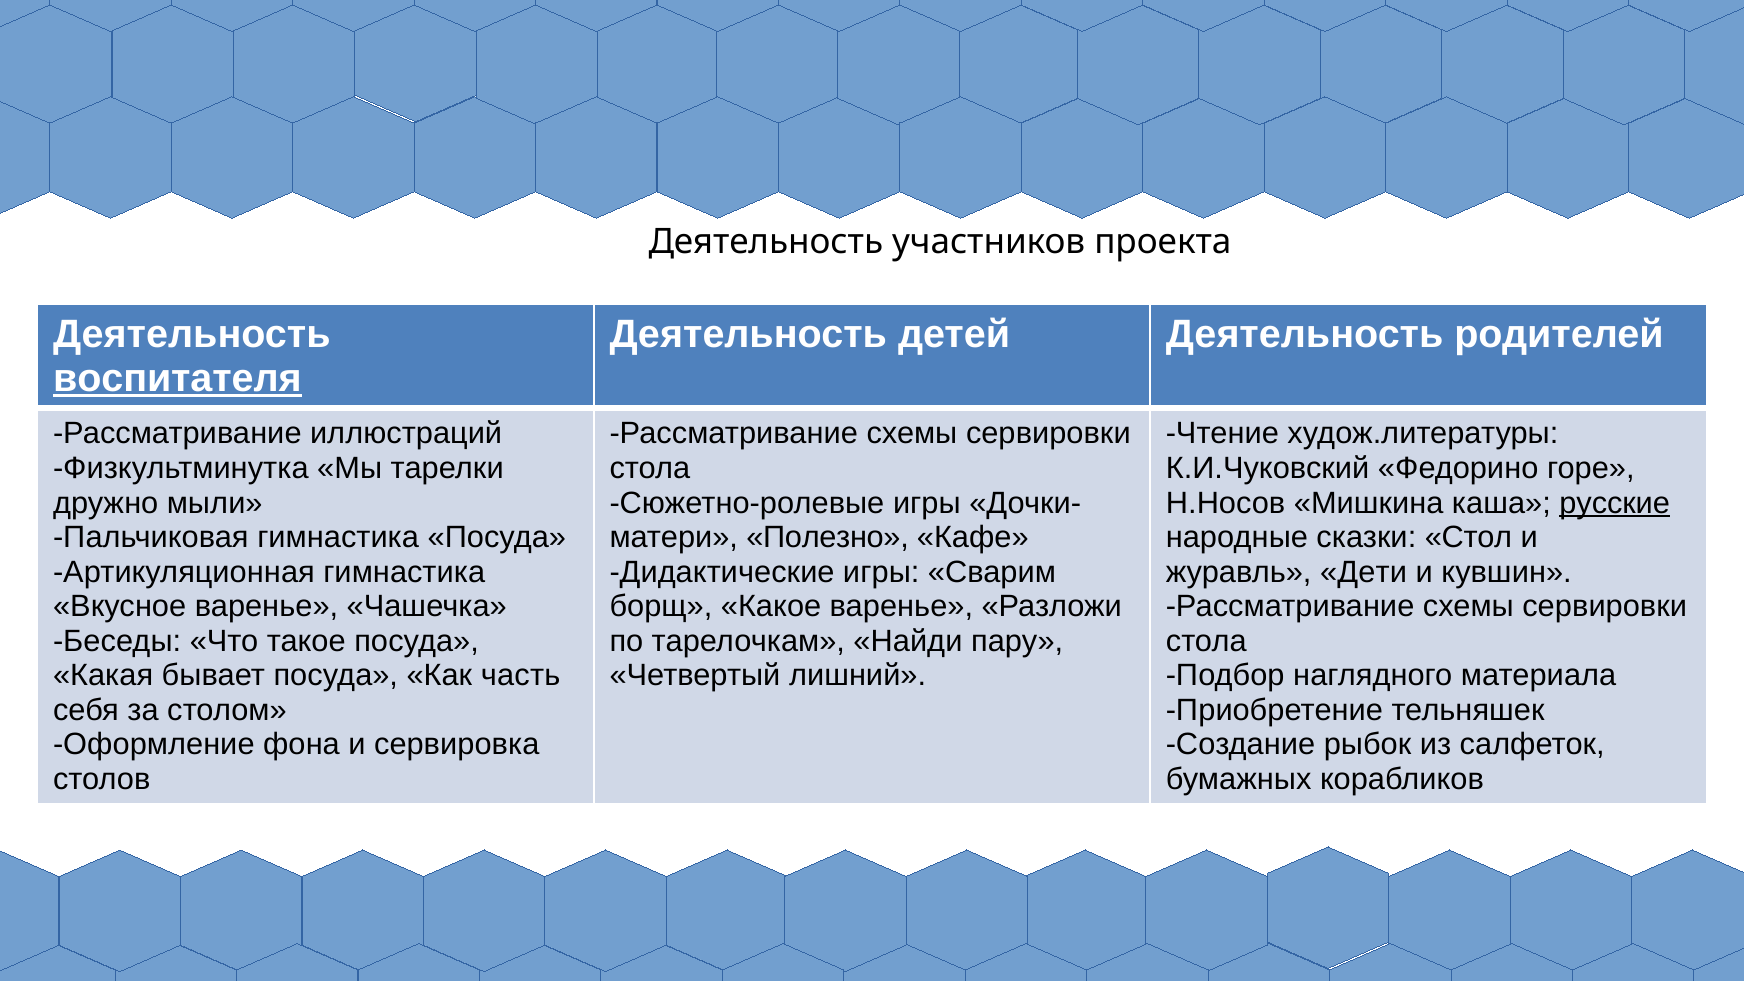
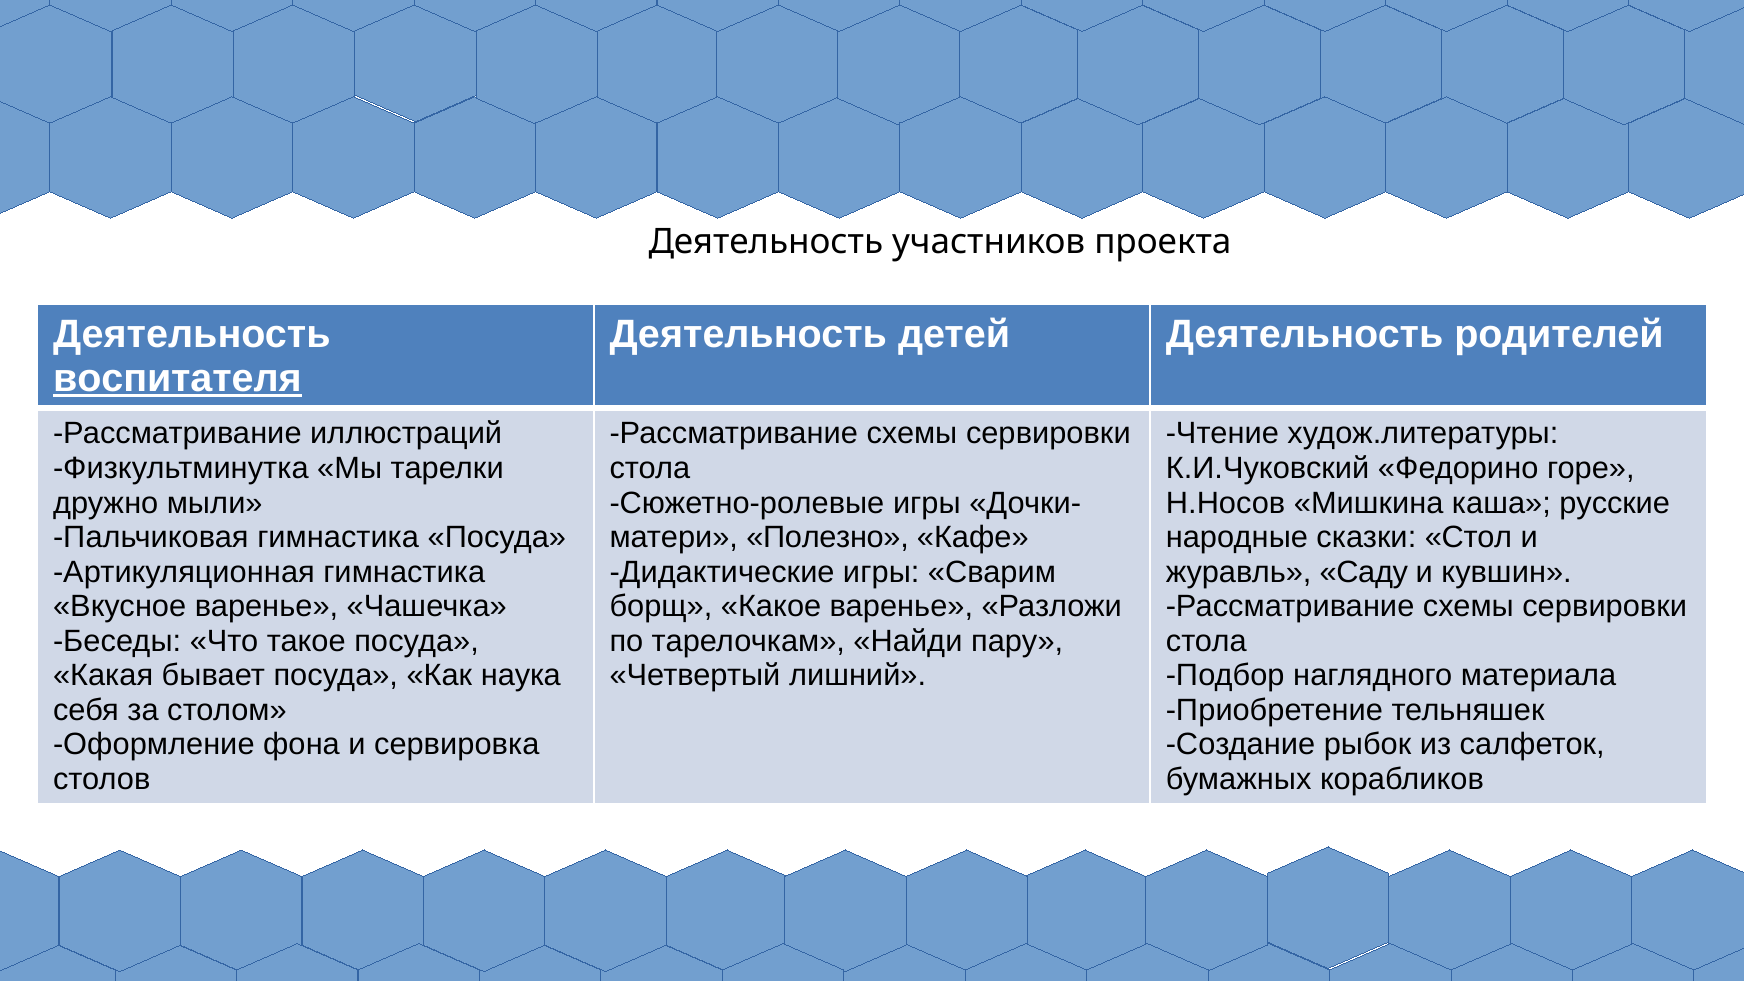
русские underline: present -> none
Дети: Дети -> Саду
часть: часть -> наука
